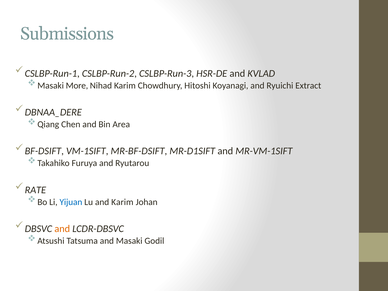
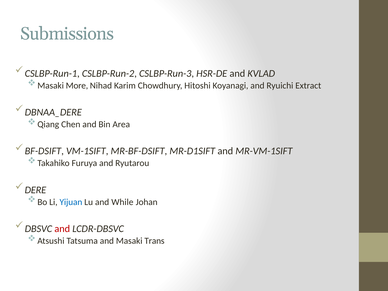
RATE: RATE -> DERE
and Karim: Karim -> While
and at (62, 229) colour: orange -> red
Godil: Godil -> Trans
